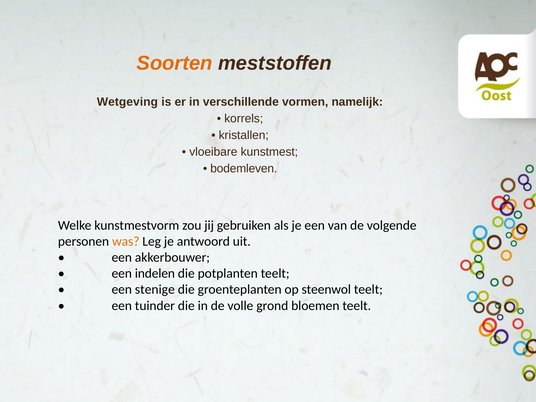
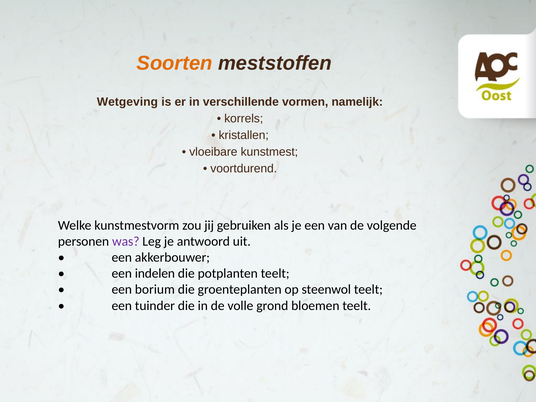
bodemleven: bodemleven -> voortdurend
was colour: orange -> purple
stenige: stenige -> borium
